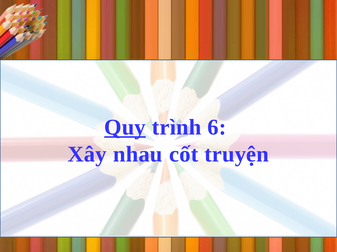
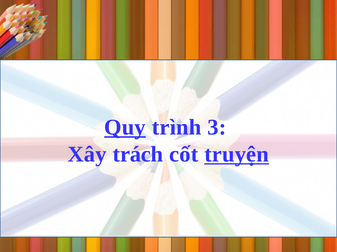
6: 6 -> 3
nhau: nhau -> trách
truyện underline: none -> present
